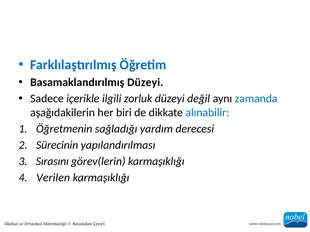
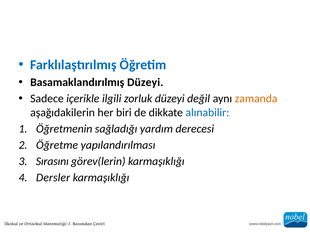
zamanda colour: blue -> orange
Sürecinin: Sürecinin -> Öğretme
Verilen: Verilen -> Dersler
